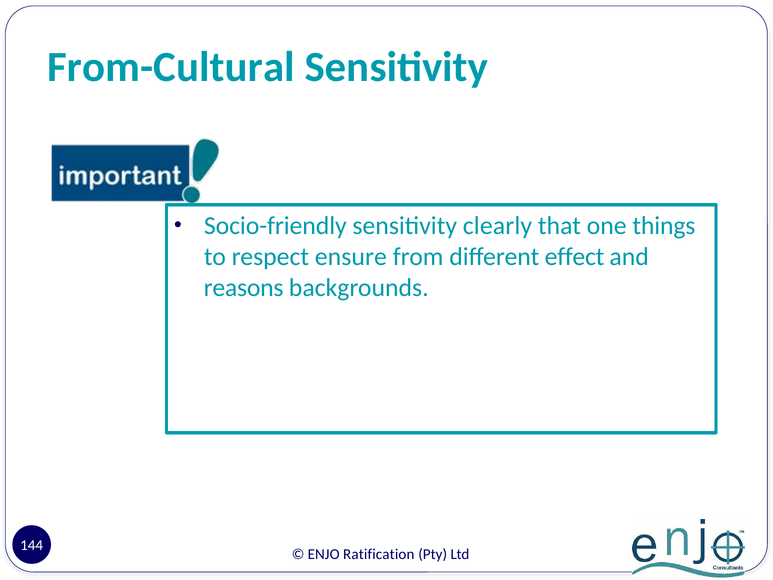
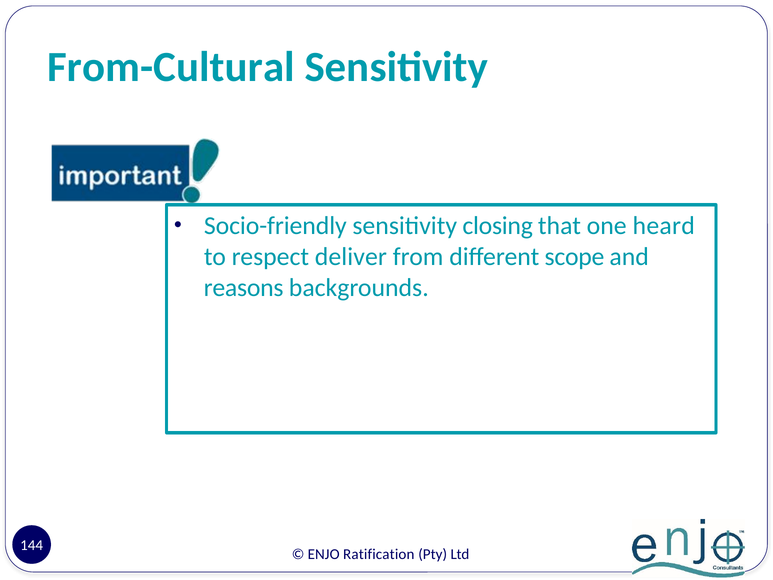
clearly: clearly -> closing
things: things -> heard
ensure: ensure -> deliver
effect: effect -> scope
